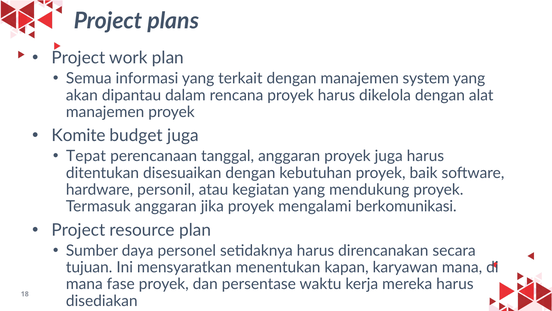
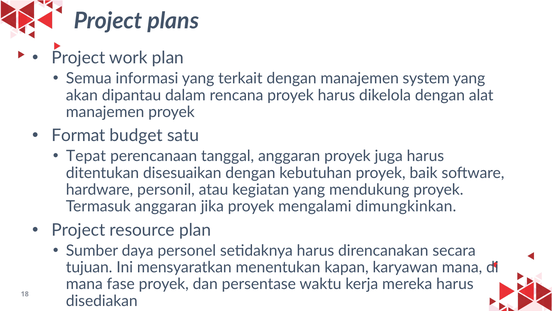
Komite: Komite -> Format
budget juga: juga -> satu
berkomunikasi: berkomunikasi -> dimungkinkan
